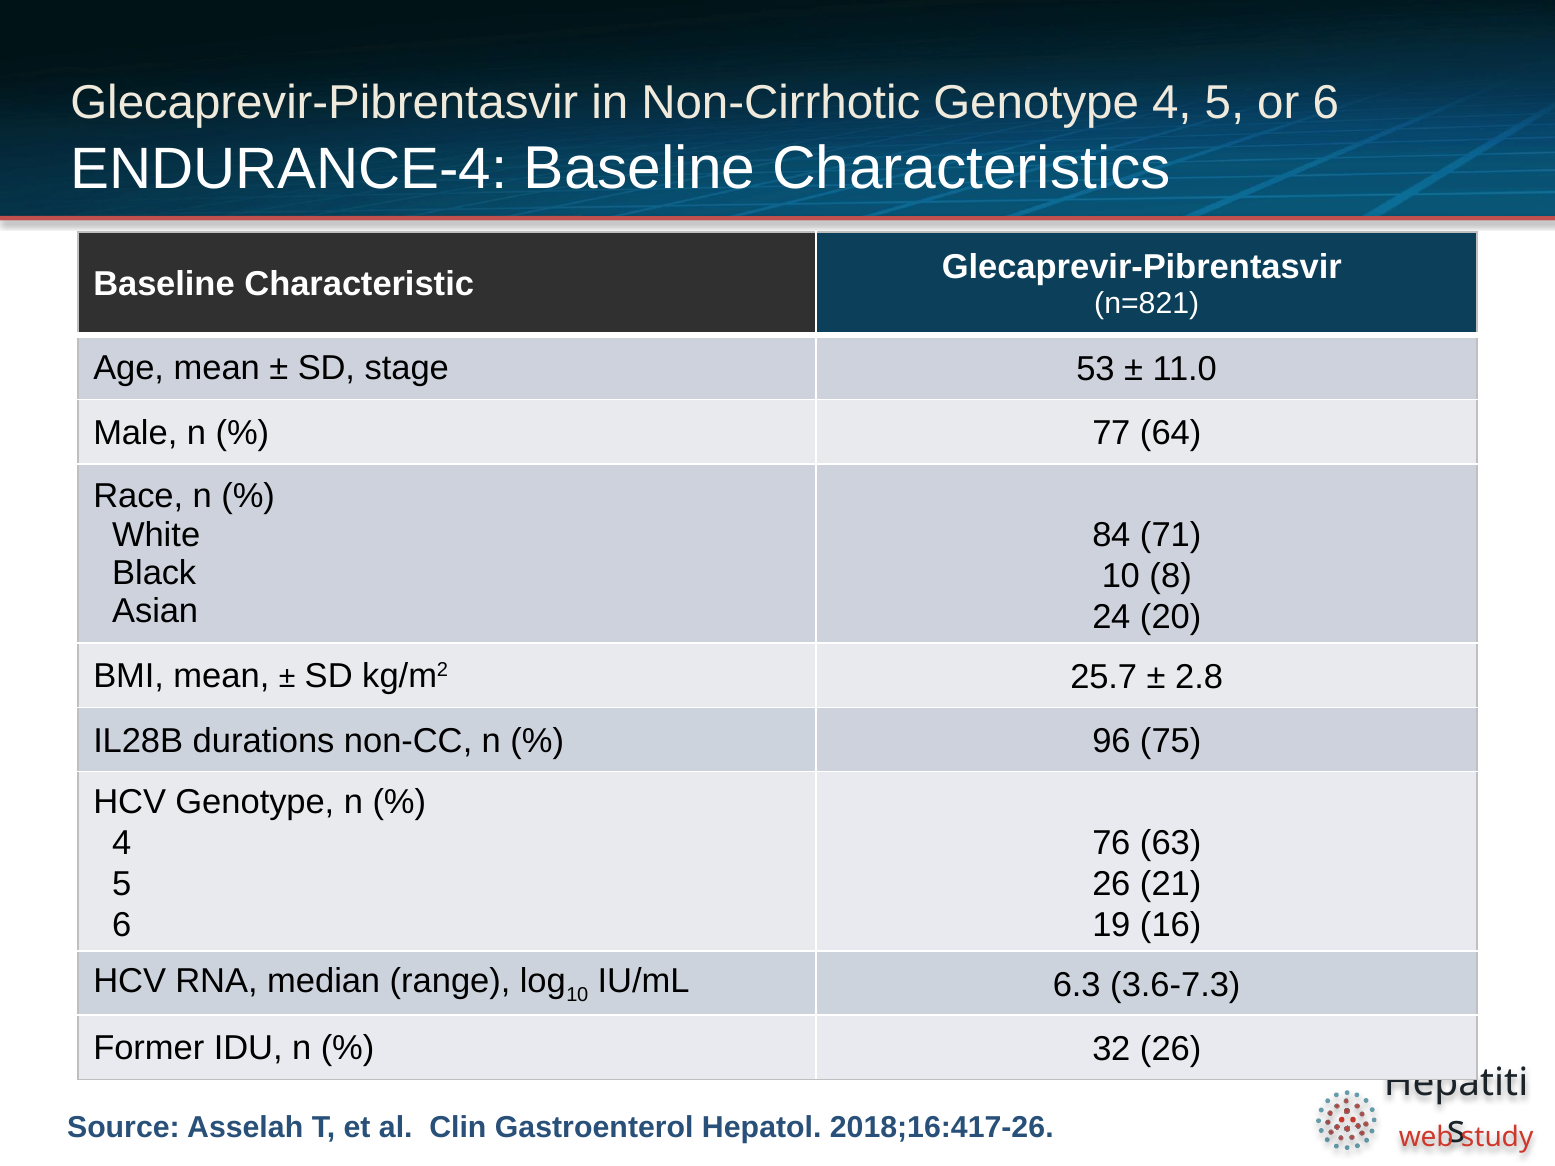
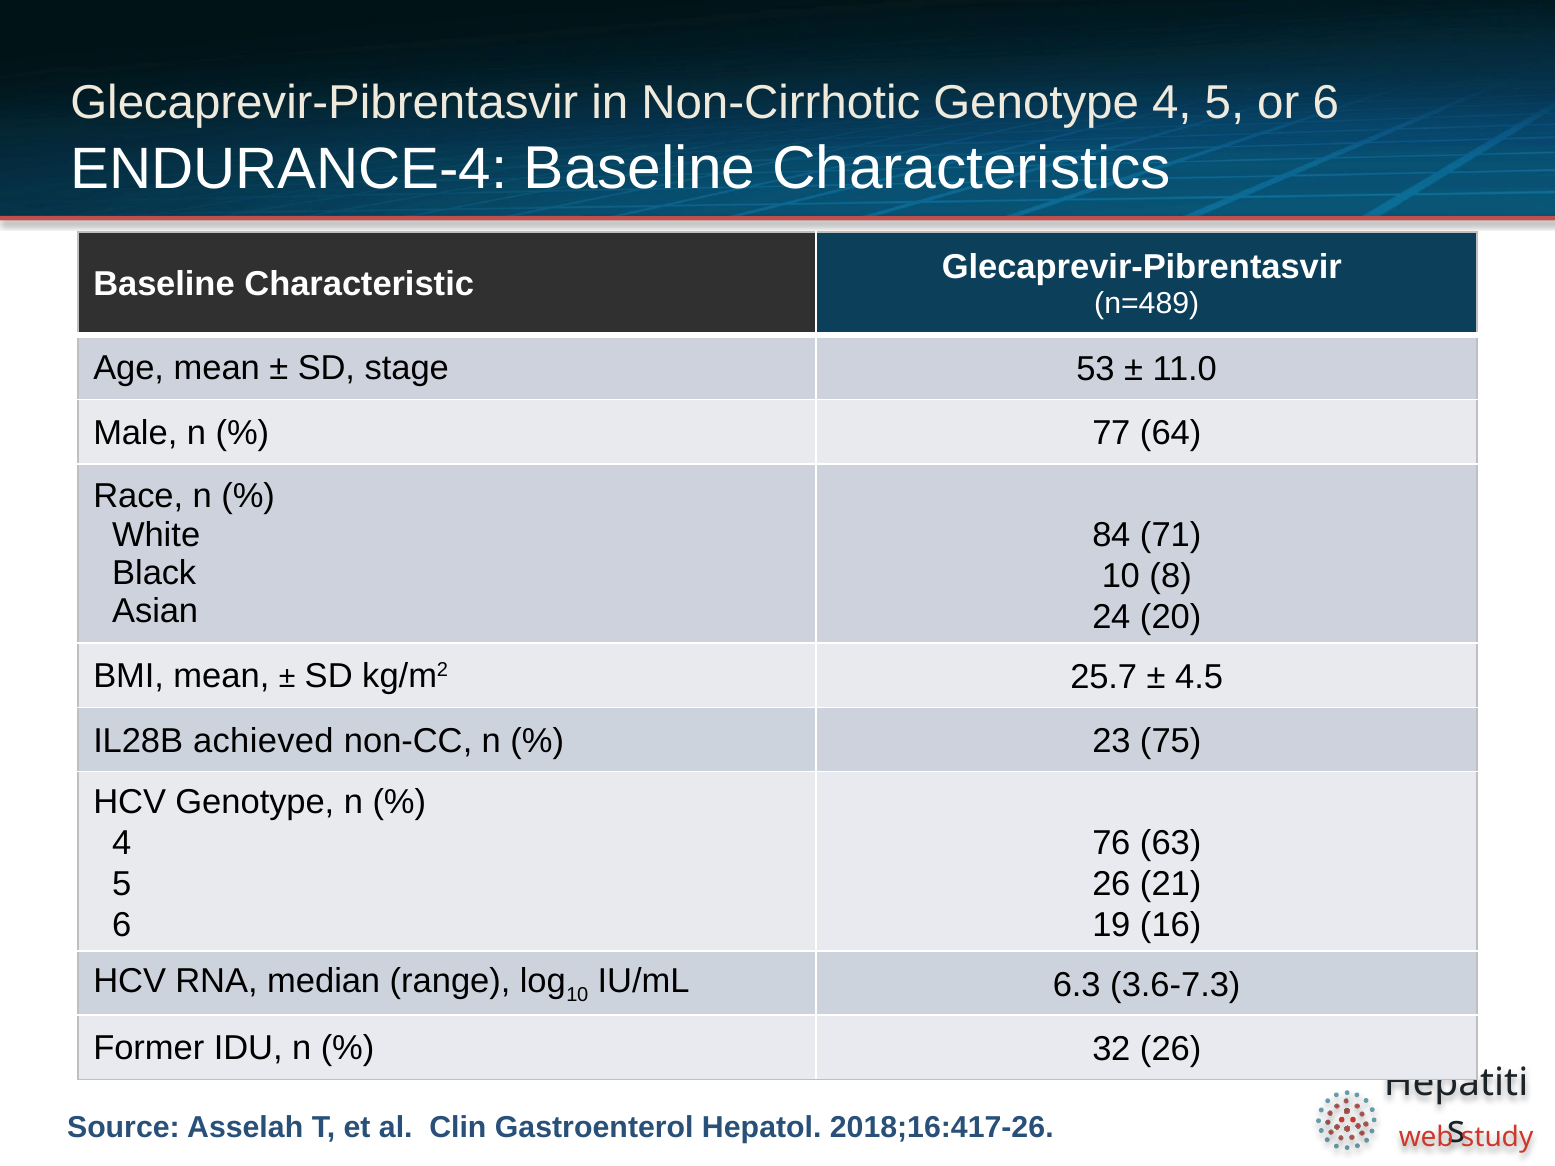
n=821: n=821 -> n=489
2.8: 2.8 -> 4.5
durations: durations -> achieved
96: 96 -> 23
